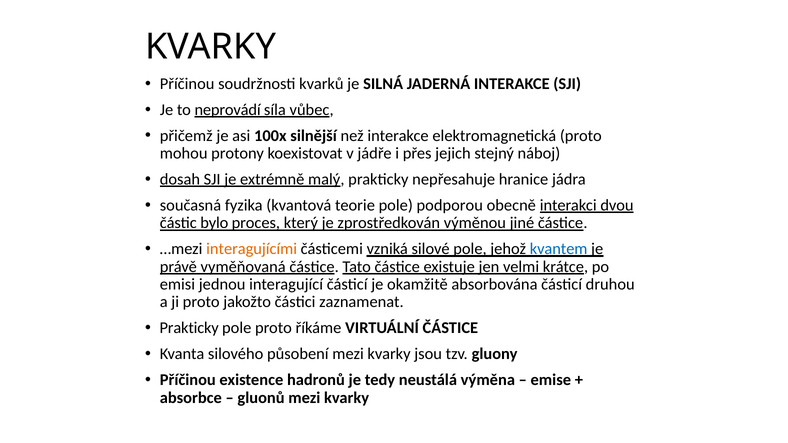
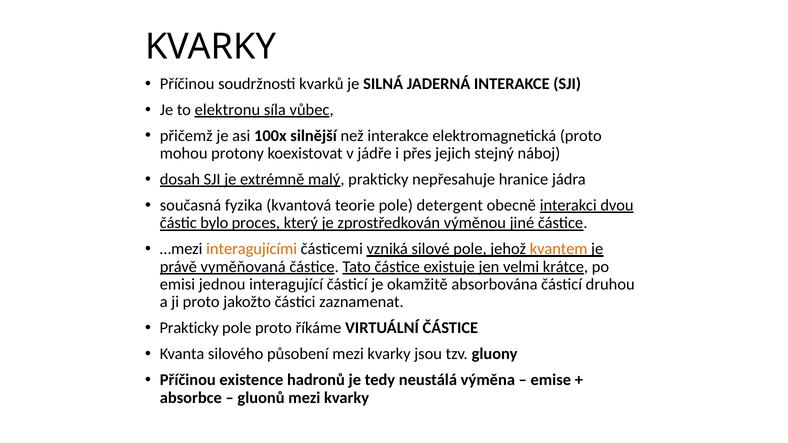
neprovádí: neprovádí -> elektronu
podporou: podporou -> detergent
kvantem colour: blue -> orange
